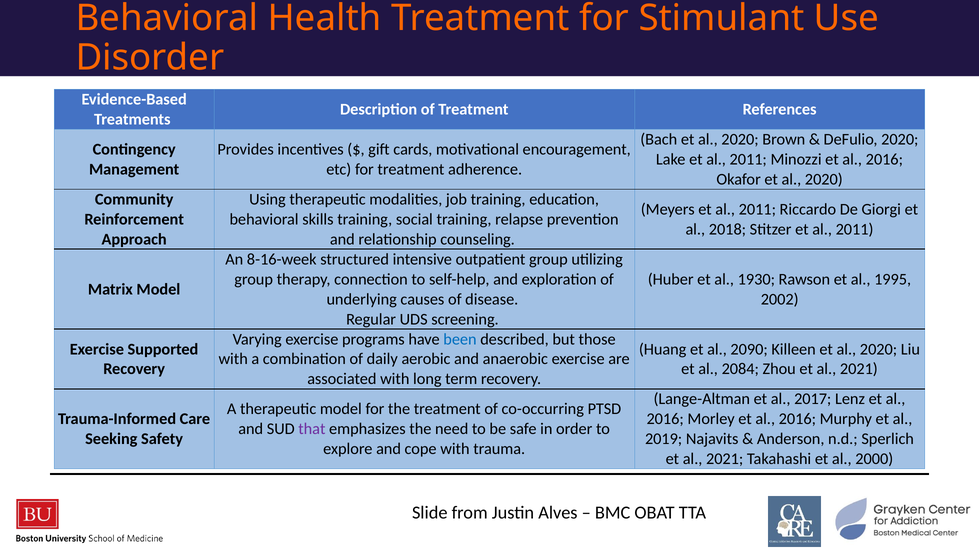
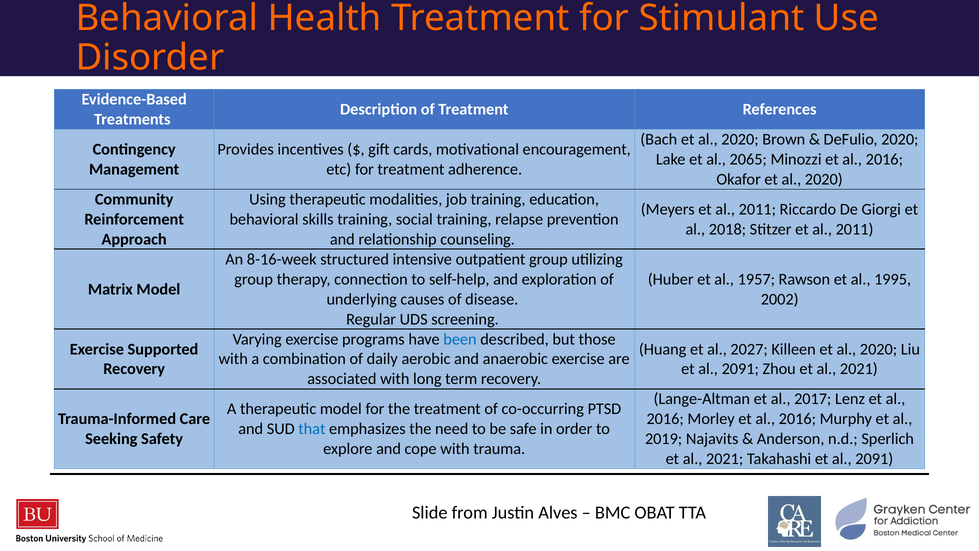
Lake et al 2011: 2011 -> 2065
1930: 1930 -> 1957
2090: 2090 -> 2027
2084 at (740, 369): 2084 -> 2091
that colour: purple -> blue
Takahashi et al 2000: 2000 -> 2091
